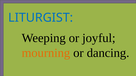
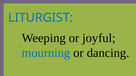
mourning colour: orange -> blue
